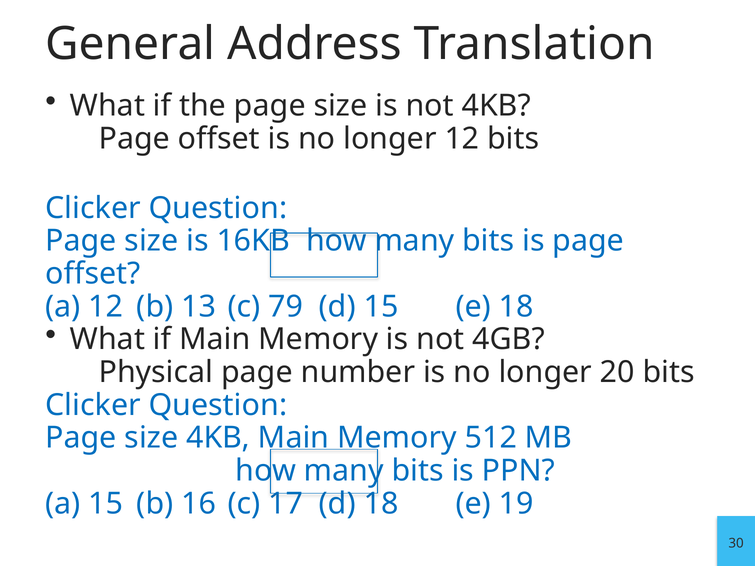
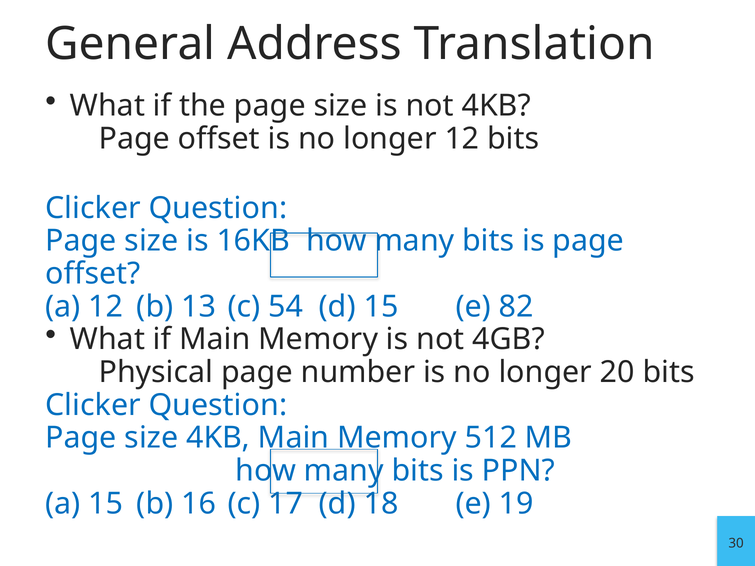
79: 79 -> 54
e 18: 18 -> 82
